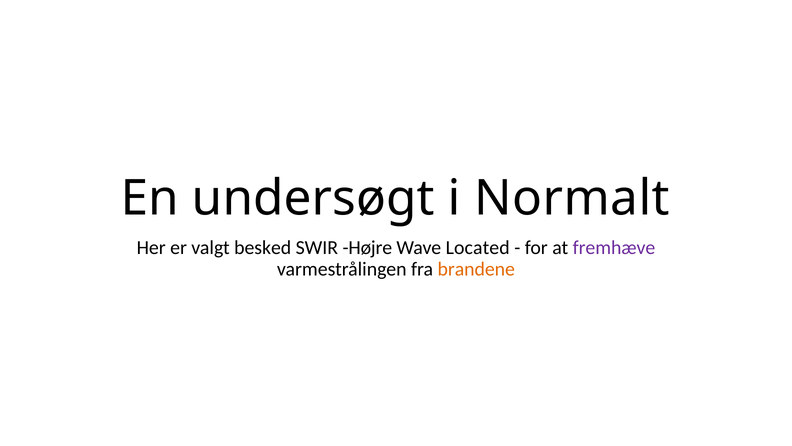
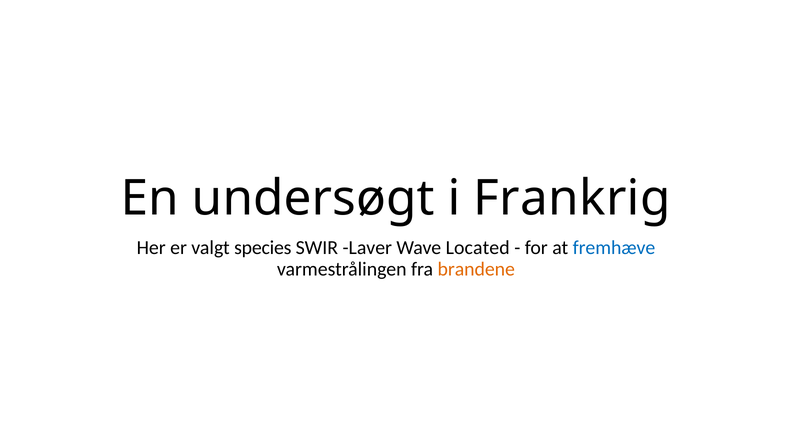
Normalt: Normalt -> Frankrig
besked: besked -> species
Højre: Højre -> Laver
fremhæve colour: purple -> blue
